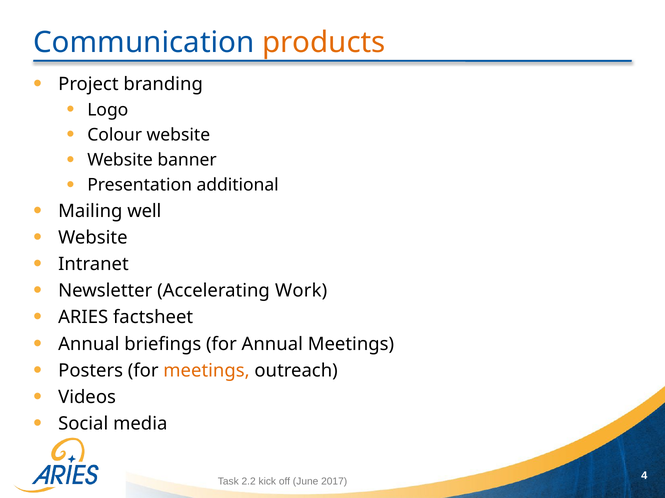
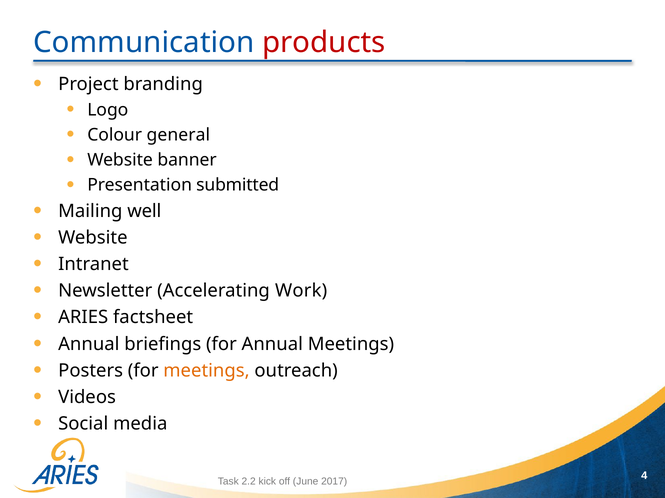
products colour: orange -> red
Colour website: website -> general
additional: additional -> submitted
